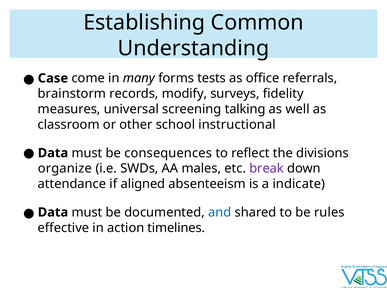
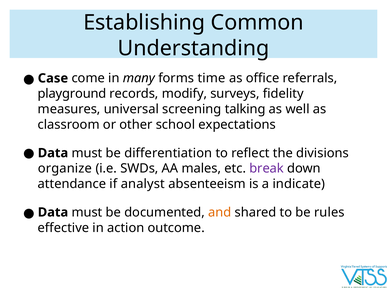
tests: tests -> time
brainstorm: brainstorm -> playground
instructional: instructional -> expectations
consequences: consequences -> differentiation
aligned: aligned -> analyst
and colour: blue -> orange
timelines: timelines -> outcome
